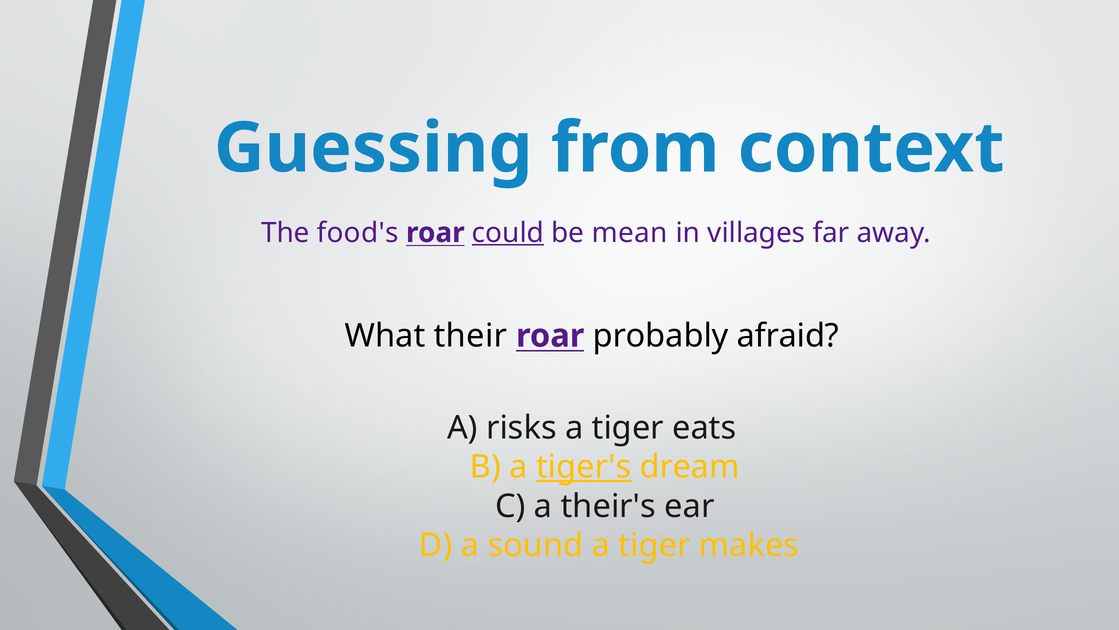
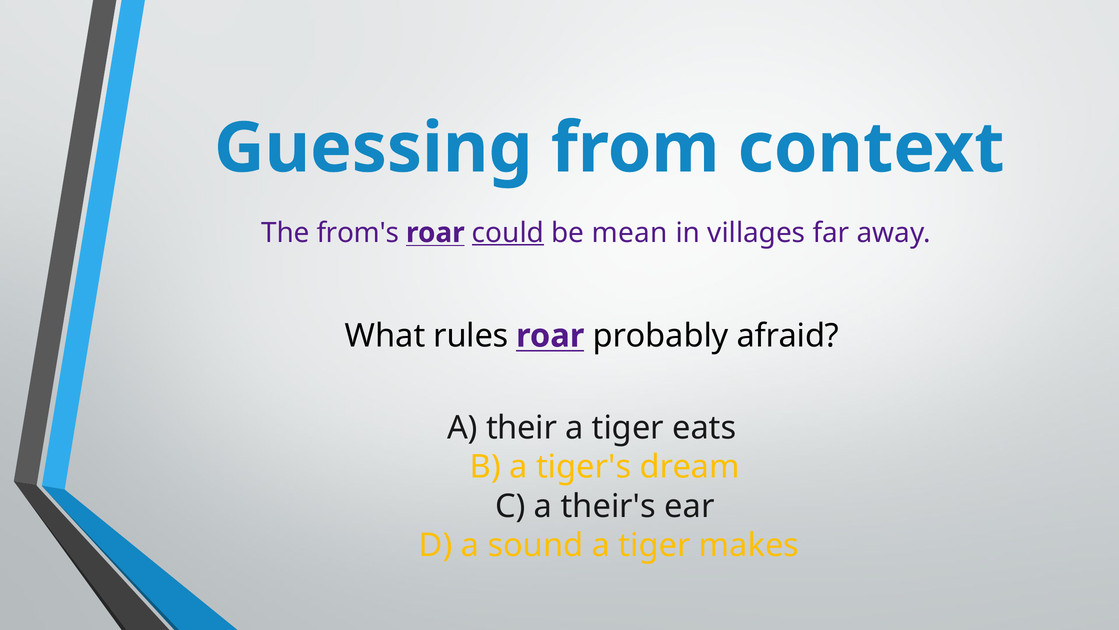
food's: food's -> from's
their: their -> rules
risks: risks -> their
tiger's underline: present -> none
